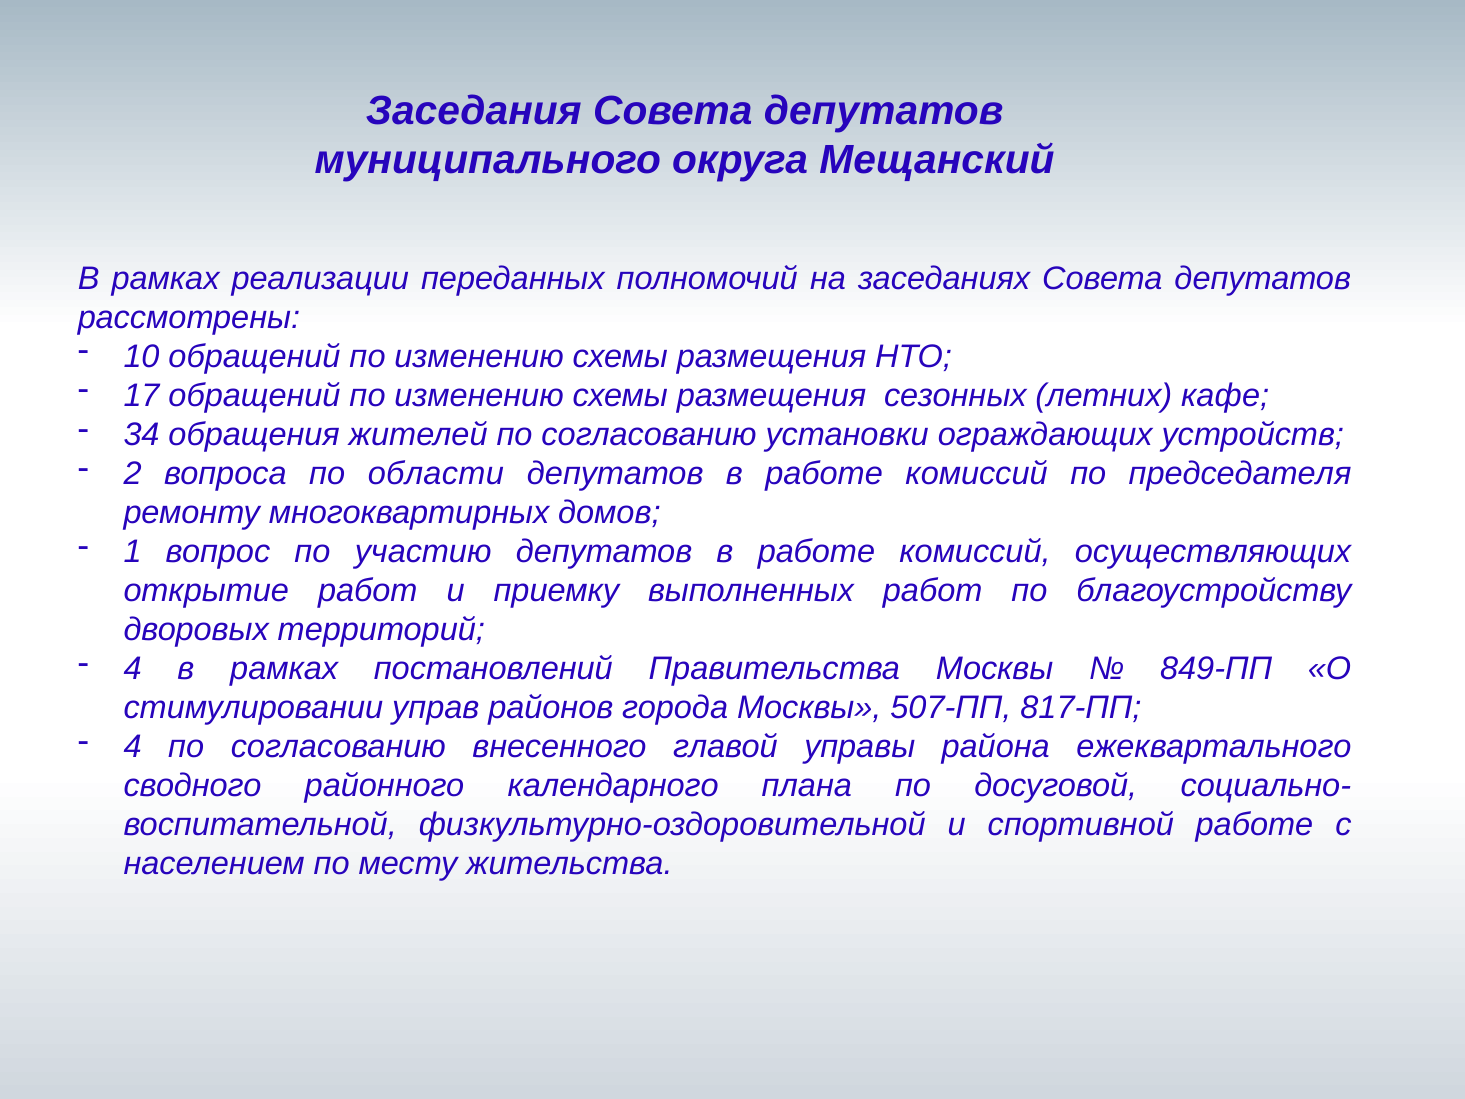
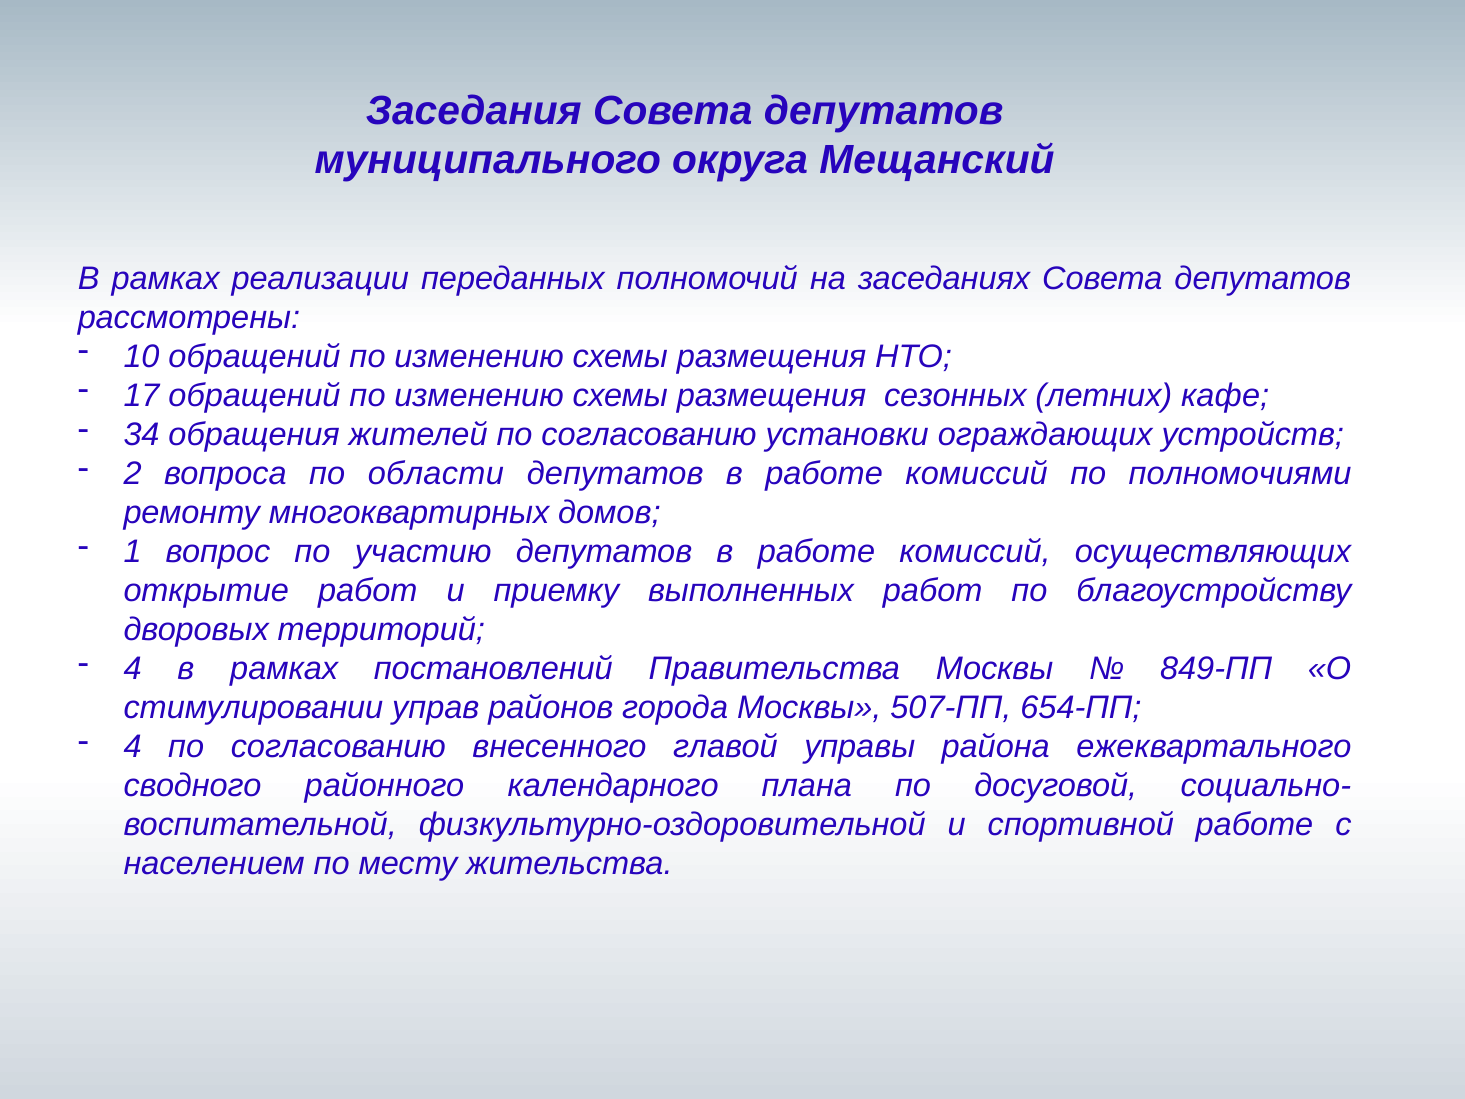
председателя: председателя -> полномочиями
817-ПП: 817-ПП -> 654-ПП
